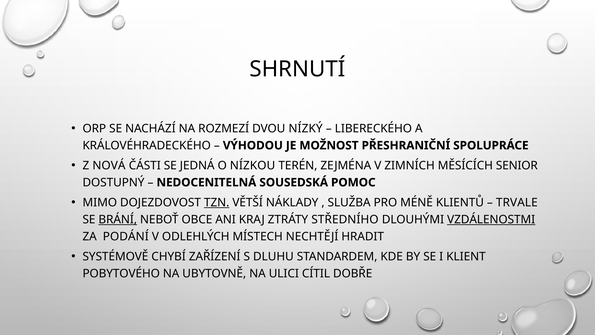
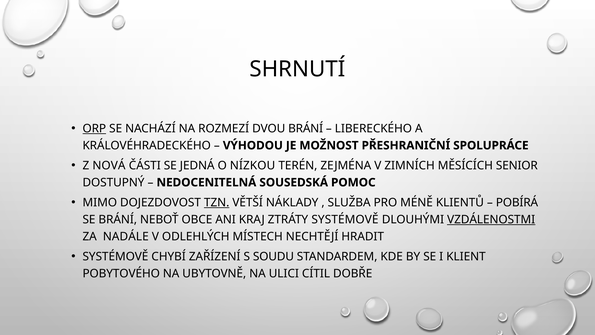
ORP underline: none -> present
DVOU NÍZKÝ: NÍZKÝ -> BRÁNÍ
TRVALE: TRVALE -> POBÍRÁ
BRÁNÍ at (118, 219) underline: present -> none
ZTRÁTY STŘEDNÍHO: STŘEDNÍHO -> SYSTÉMOVĚ
PODÁNÍ: PODÁNÍ -> NADÁLE
DLUHU: DLUHU -> SOUDU
